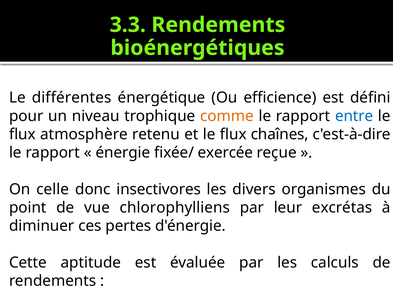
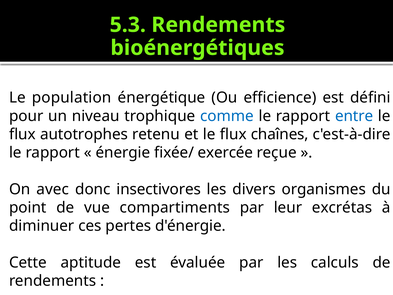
3.3: 3.3 -> 5.3
différentes: différentes -> population
comme colour: orange -> blue
atmosphère: atmosphère -> autotrophes
celle: celle -> avec
chlorophylliens: chlorophylliens -> compartiments
